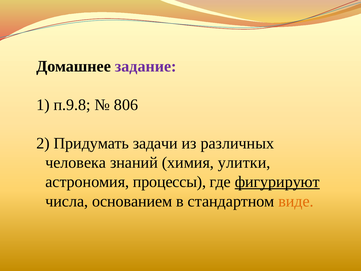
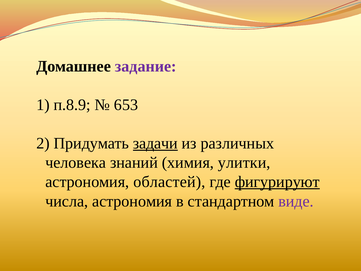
п.9.8: п.9.8 -> п.8.9
806: 806 -> 653
задачи underline: none -> present
процессы: процессы -> областей
числа основанием: основанием -> астрономия
виде colour: orange -> purple
